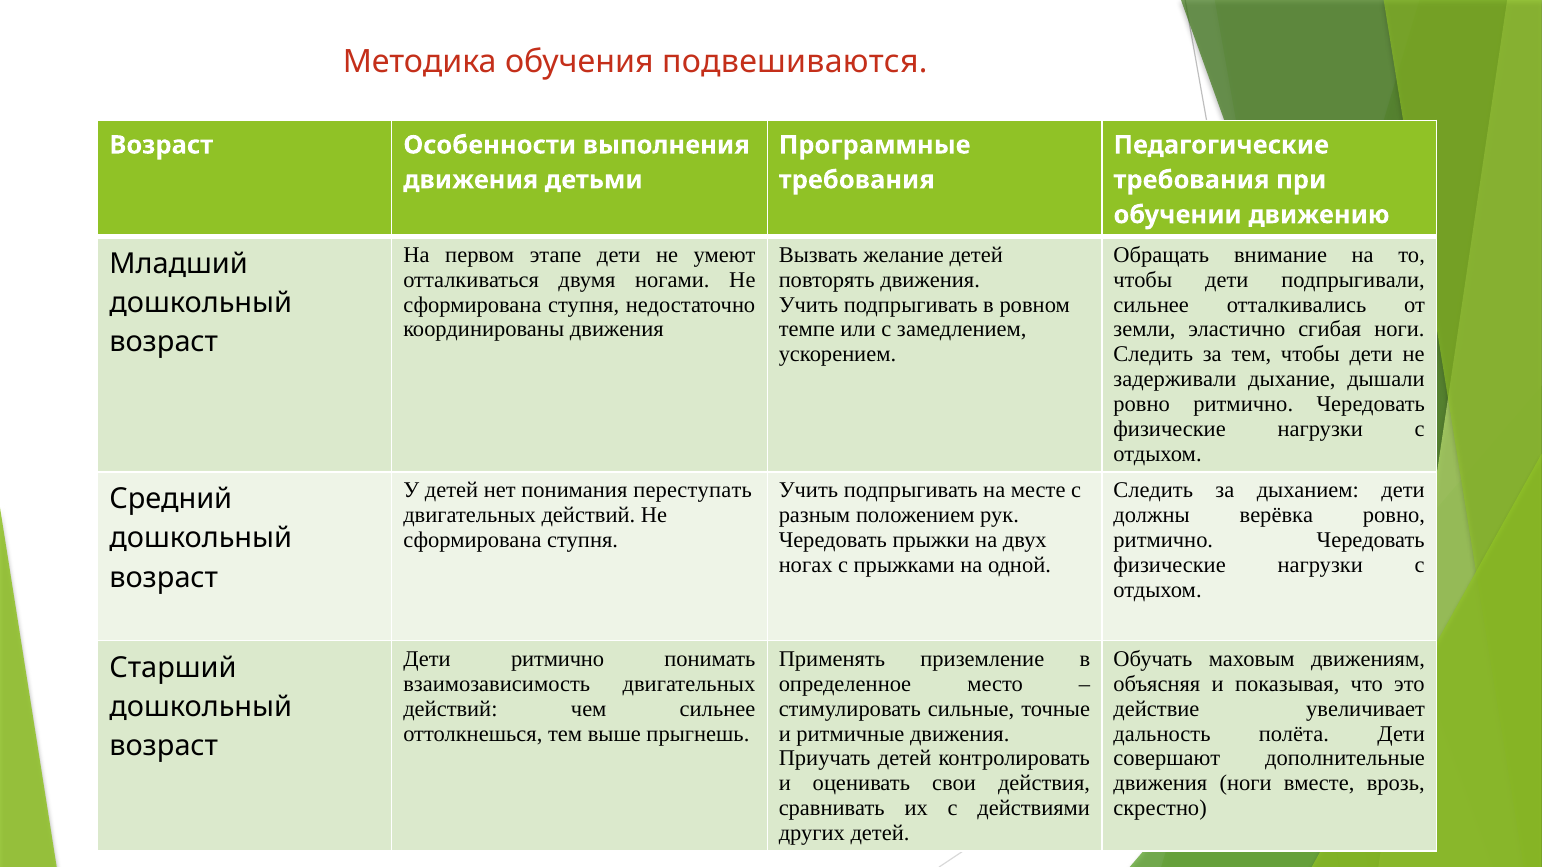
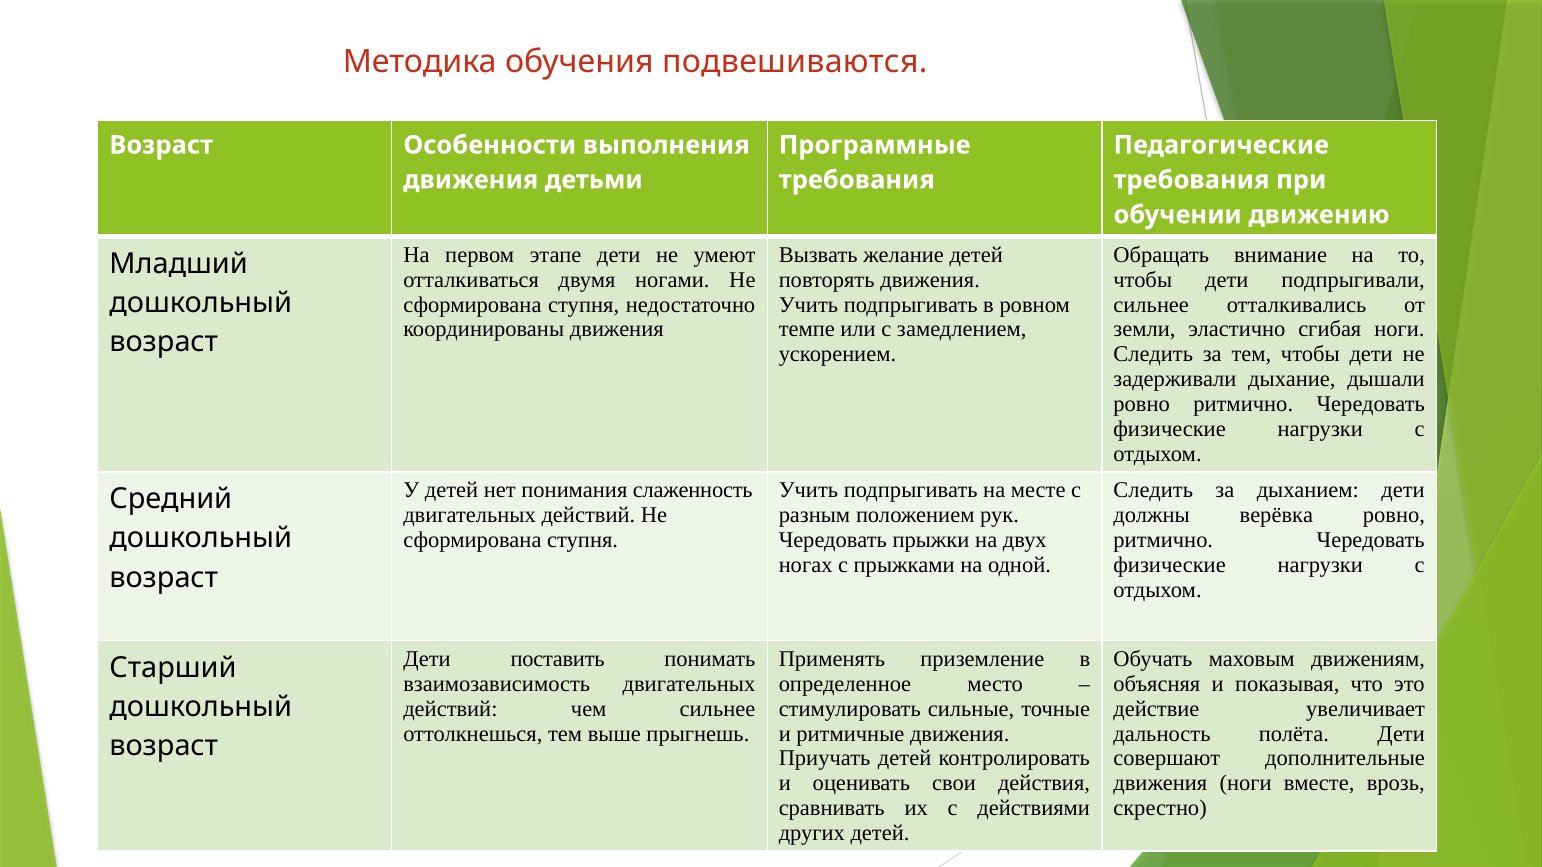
переступать: переступать -> слаженность
Дети ритмично: ритмично -> поставить
